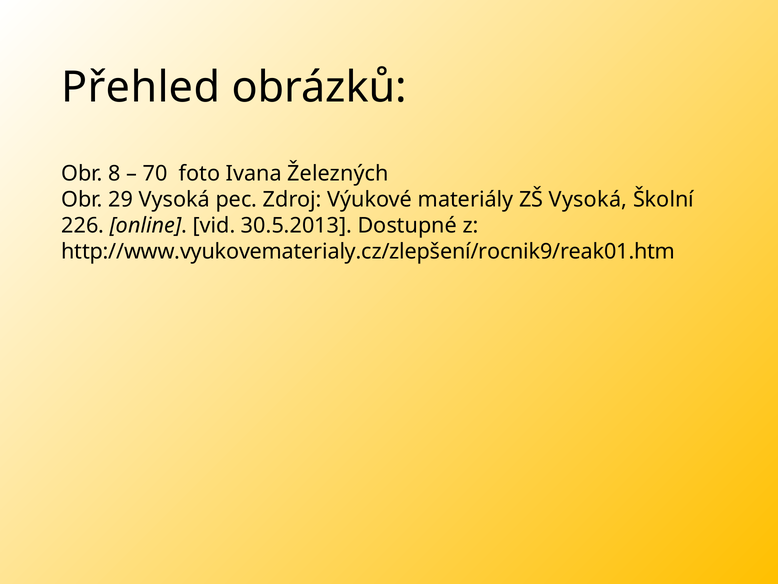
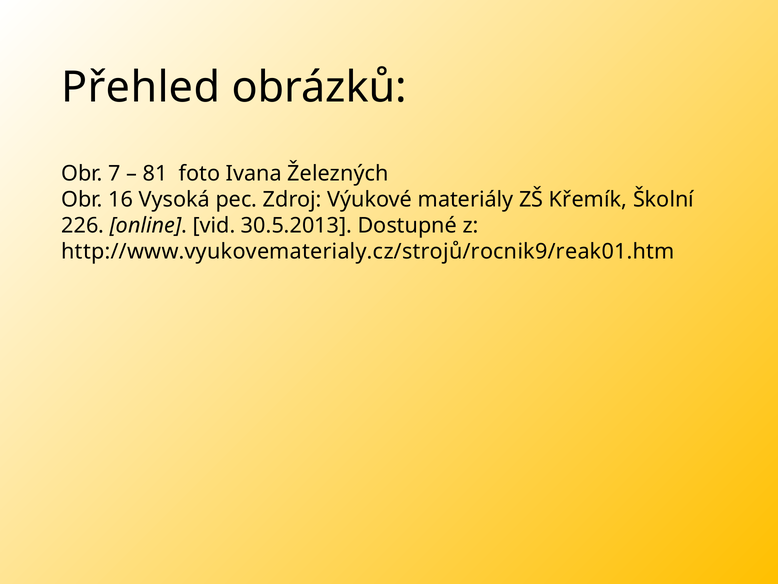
8: 8 -> 7
70: 70 -> 81
29: 29 -> 16
ZŠ Vysoká: Vysoká -> Křemík
http://www.vyukovematerialy.cz/zlepšení/rocnik9/reak01.htm: http://www.vyukovematerialy.cz/zlepšení/rocnik9/reak01.htm -> http://www.vyukovematerialy.cz/strojů/rocnik9/reak01.htm
